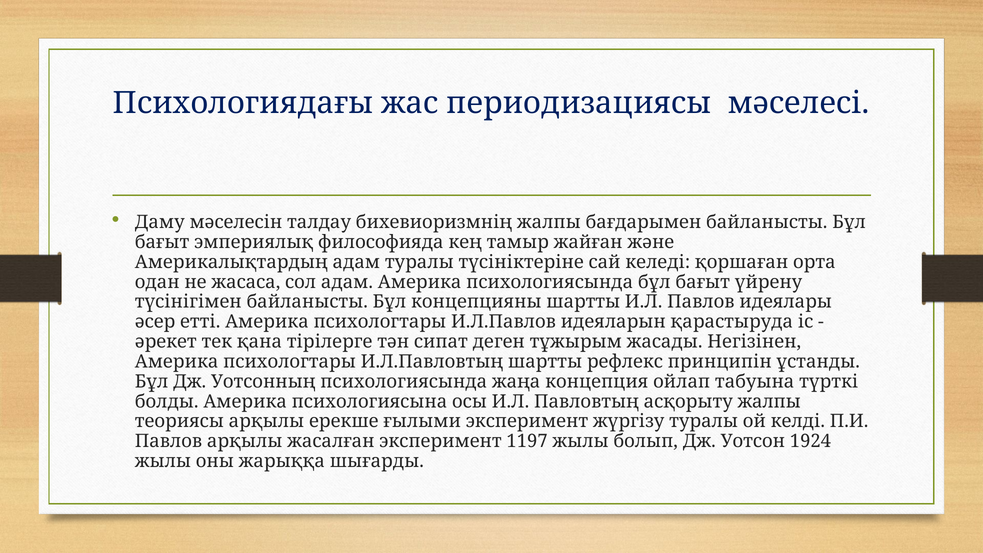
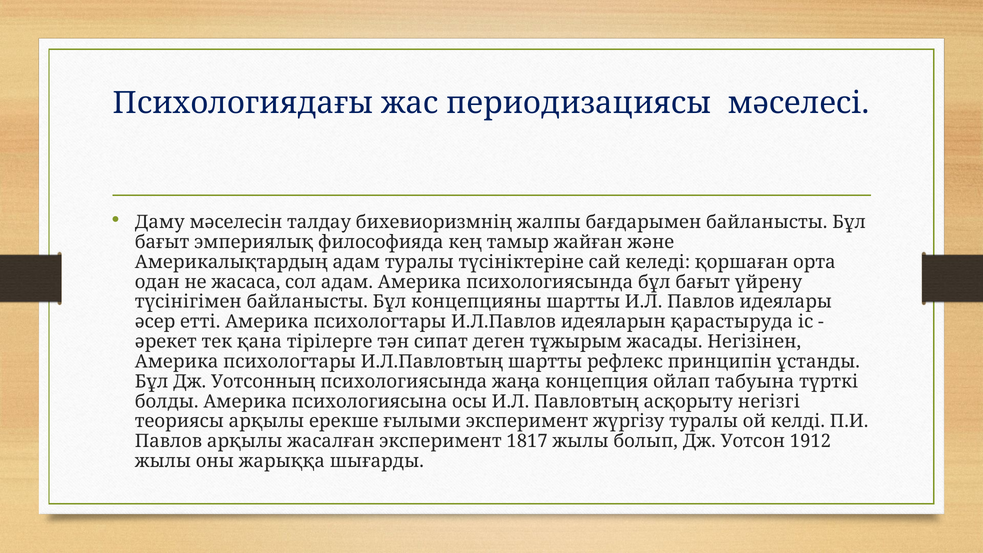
асқорыту жалпы: жалпы -> негізгі
1197: 1197 -> 1817
1924: 1924 -> 1912
